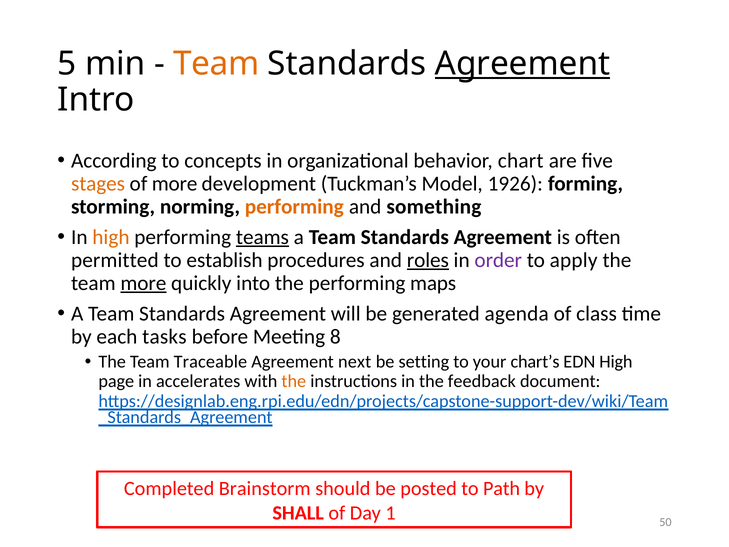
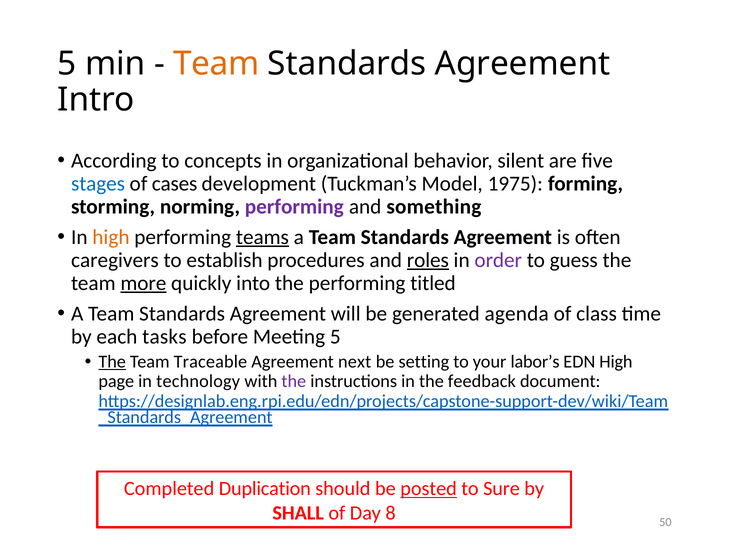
Agreement at (523, 64) underline: present -> none
chart: chart -> silent
stages colour: orange -> blue
of more: more -> cases
1926: 1926 -> 1975
performing at (294, 206) colour: orange -> purple
permitted: permitted -> caregivers
apply: apply -> guess
maps: maps -> titled
Meeting 8: 8 -> 5
The at (112, 362) underline: none -> present
chart’s: chart’s -> labor’s
accelerates: accelerates -> technology
the at (294, 381) colour: orange -> purple
Brainstorm: Brainstorm -> Duplication
posted underline: none -> present
Path: Path -> Sure
1: 1 -> 8
